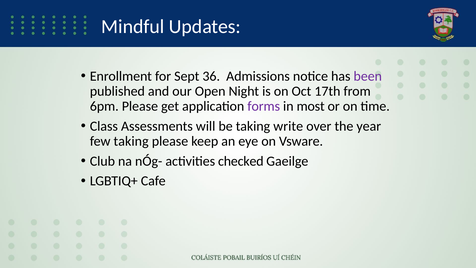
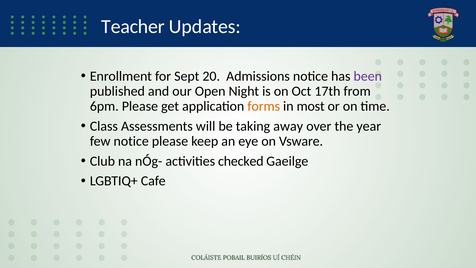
Mindful: Mindful -> Teacher
36: 36 -> 20
forms colour: purple -> orange
write: write -> away
few taking: taking -> notice
